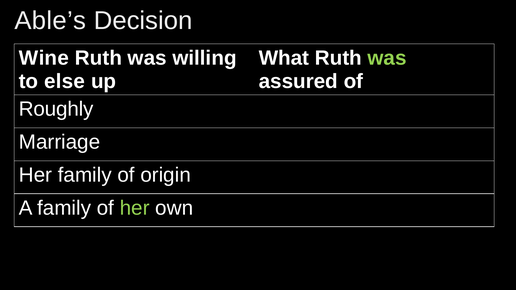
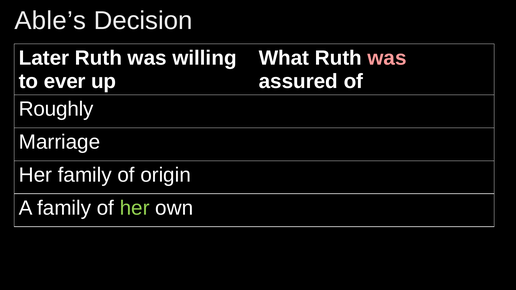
Wine: Wine -> Later
was at (387, 58) colour: light green -> pink
else: else -> ever
